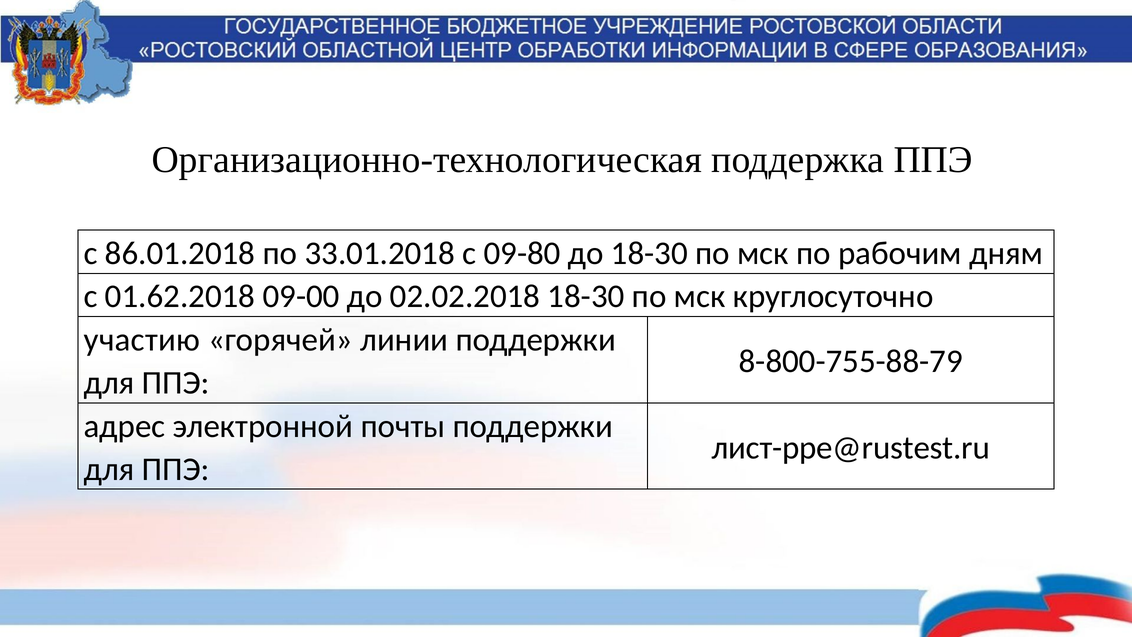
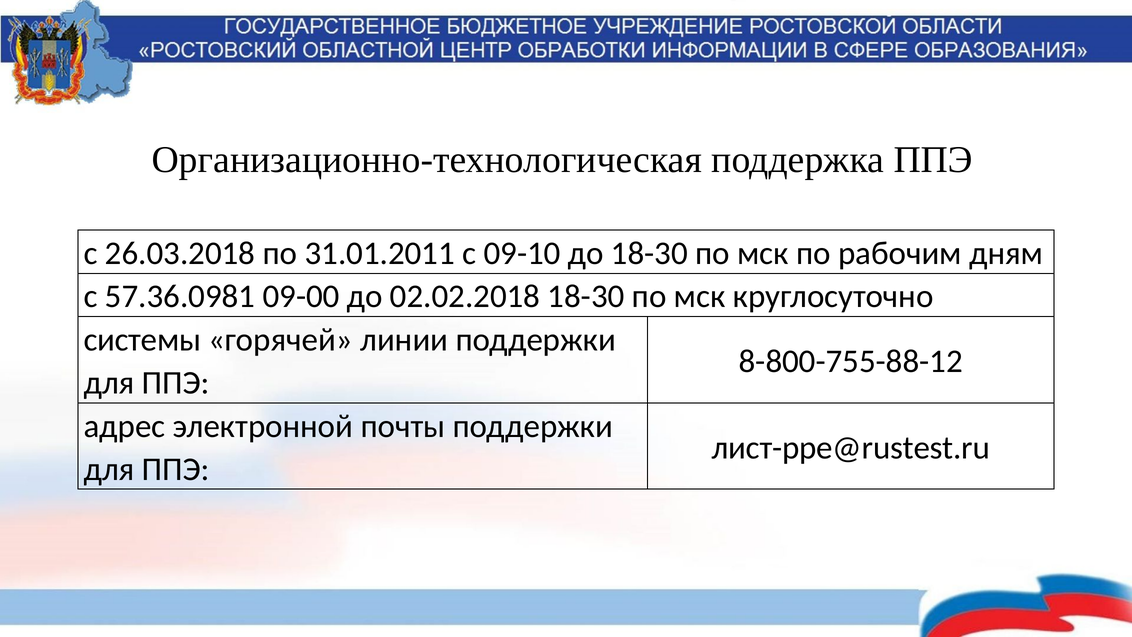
86.01.2018: 86.01.2018 -> 26.03.2018
33.01.2018: 33.01.2018 -> 31.01.2011
09-80: 09-80 -> 09-10
01.62.2018: 01.62.2018 -> 57.36.0981
участию: участию -> системы
8-800-755-88-79: 8-800-755-88-79 -> 8-800-755-88-12
